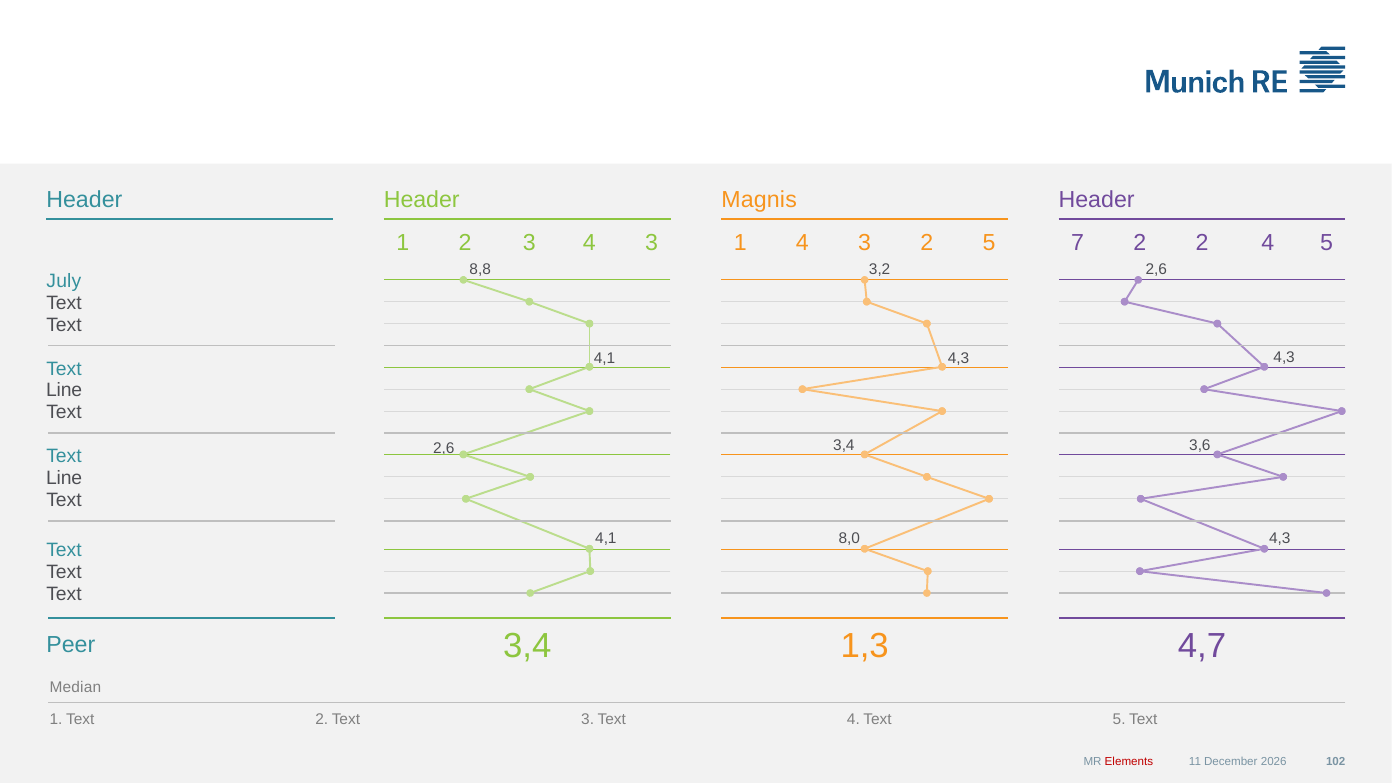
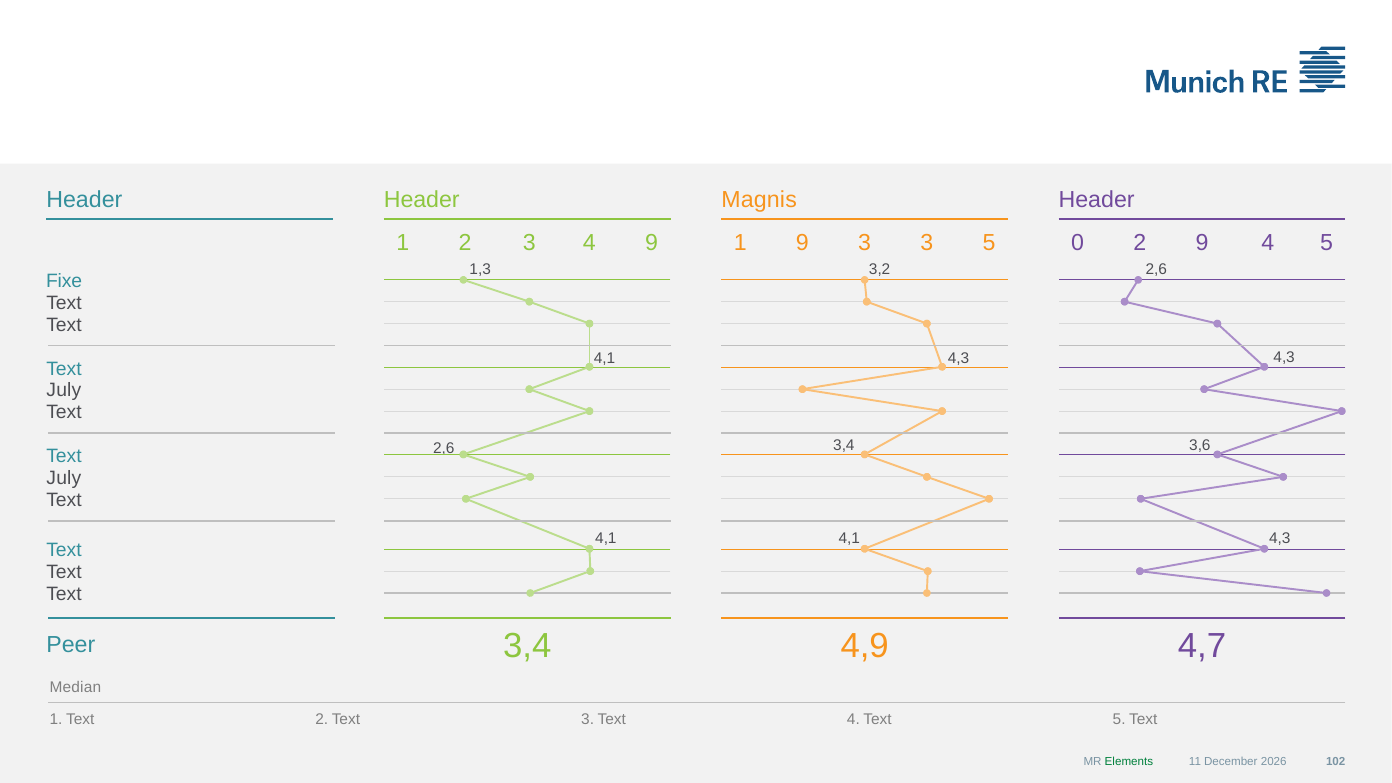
3 4 3: 3 -> 9
1 4: 4 -> 9
3 2: 2 -> 3
7: 7 -> 0
2 2: 2 -> 9
8,8: 8,8 -> 1,3
July: July -> Fixe
Line at (64, 391): Line -> July
Line at (64, 478): Line -> July
4,1 8,0: 8,0 -> 4,1
1,3: 1,3 -> 4,9
Elements colour: red -> green
